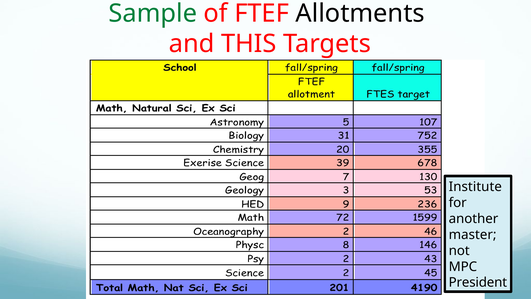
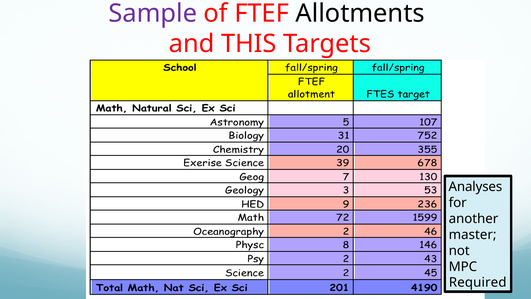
Sample colour: green -> purple
Institute: Institute -> Analyses
President: President -> Required
